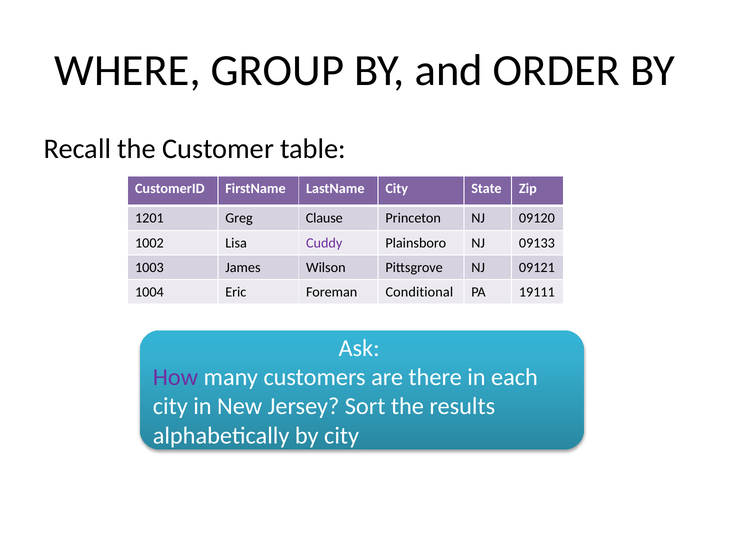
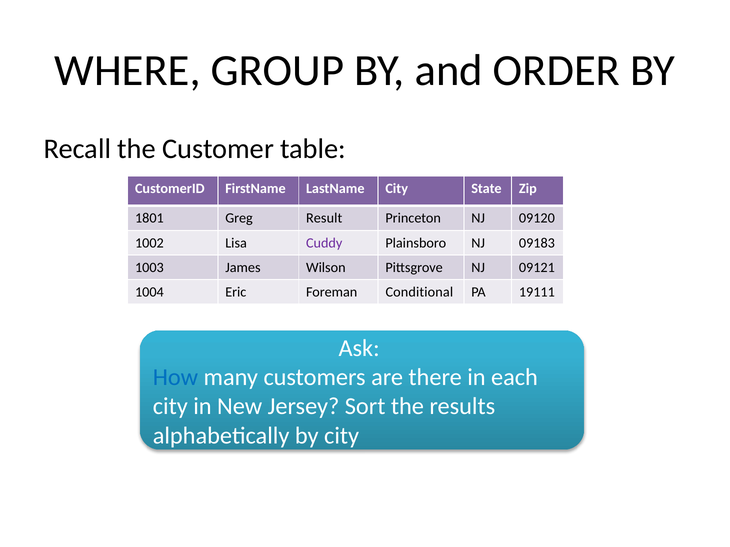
1201: 1201 -> 1801
Clause: Clause -> Result
09133: 09133 -> 09183
How colour: purple -> blue
